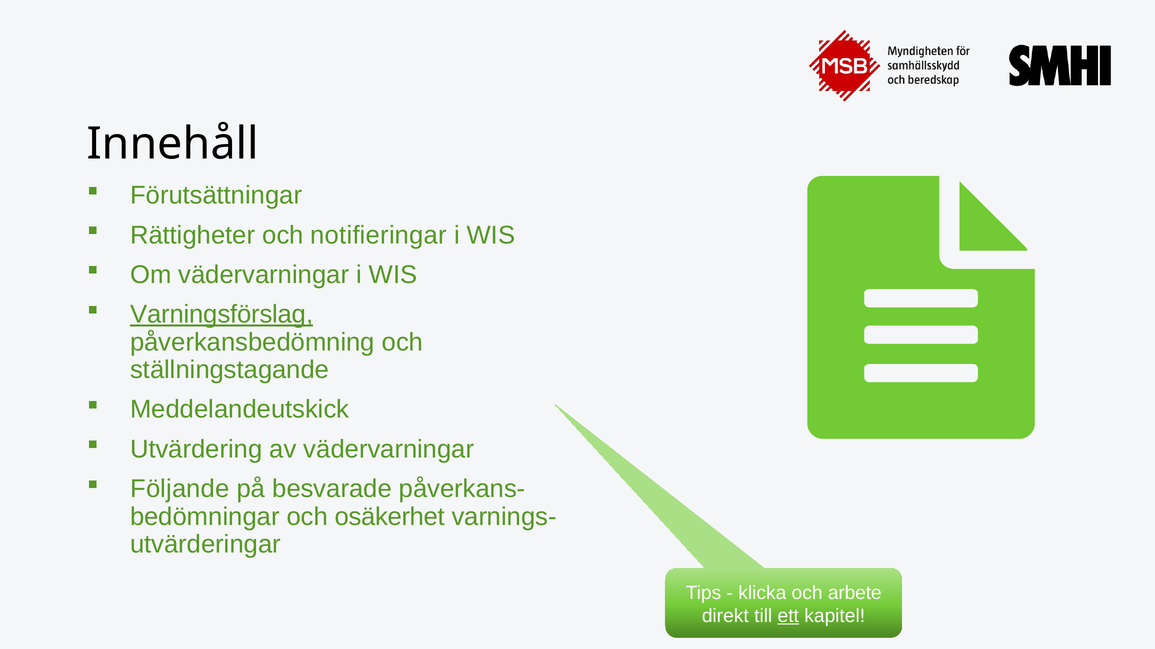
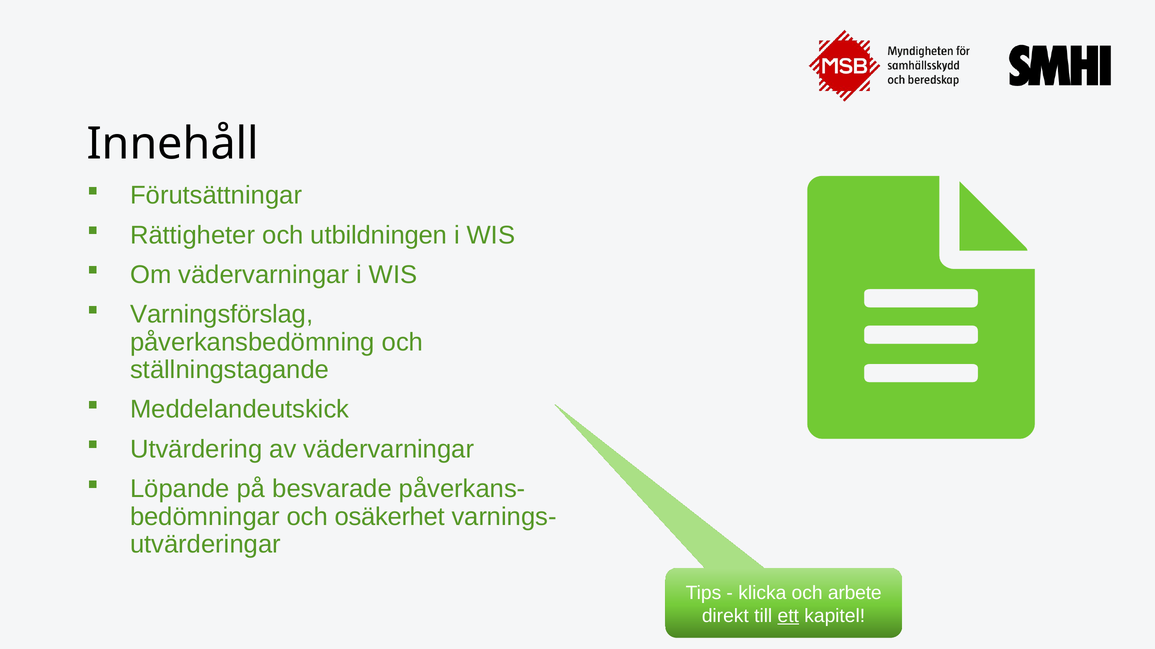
notifieringar: notifieringar -> utbildningen
Varningsförslag underline: present -> none
Följande: Följande -> Löpande
